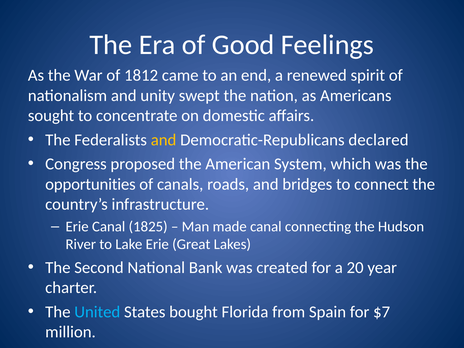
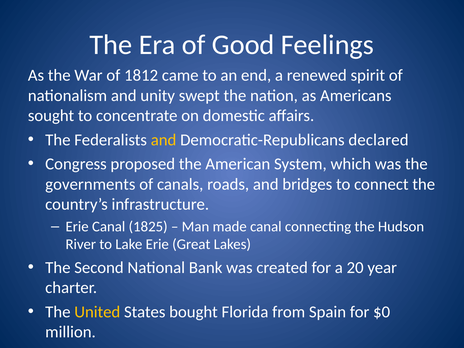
opportunities: opportunities -> governments
United colour: light blue -> yellow
$7: $7 -> $0
